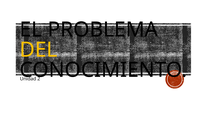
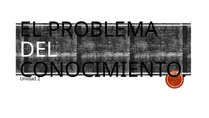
DEL colour: yellow -> white
